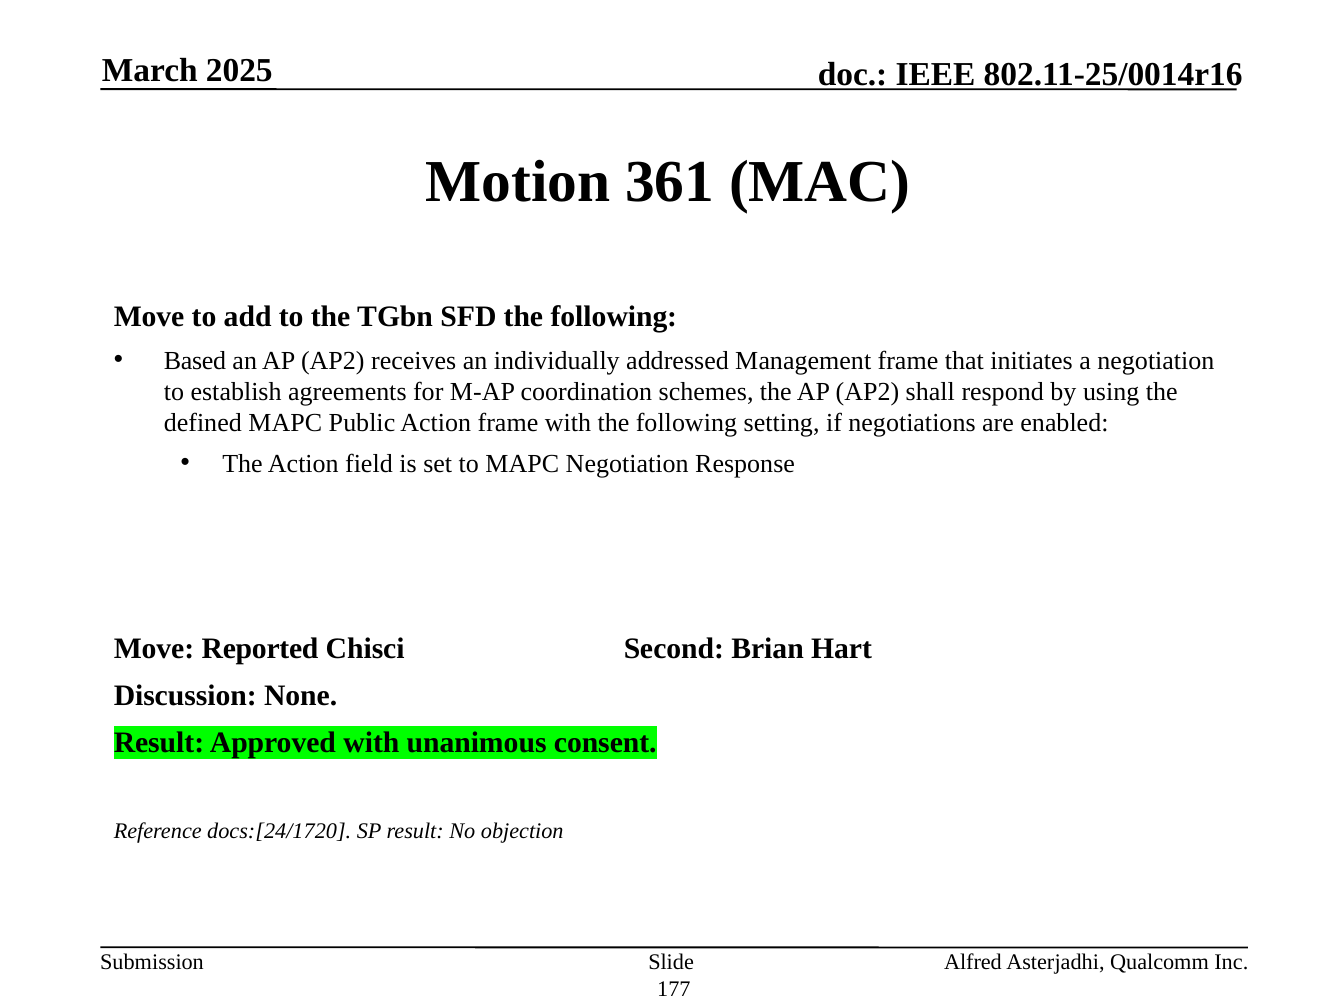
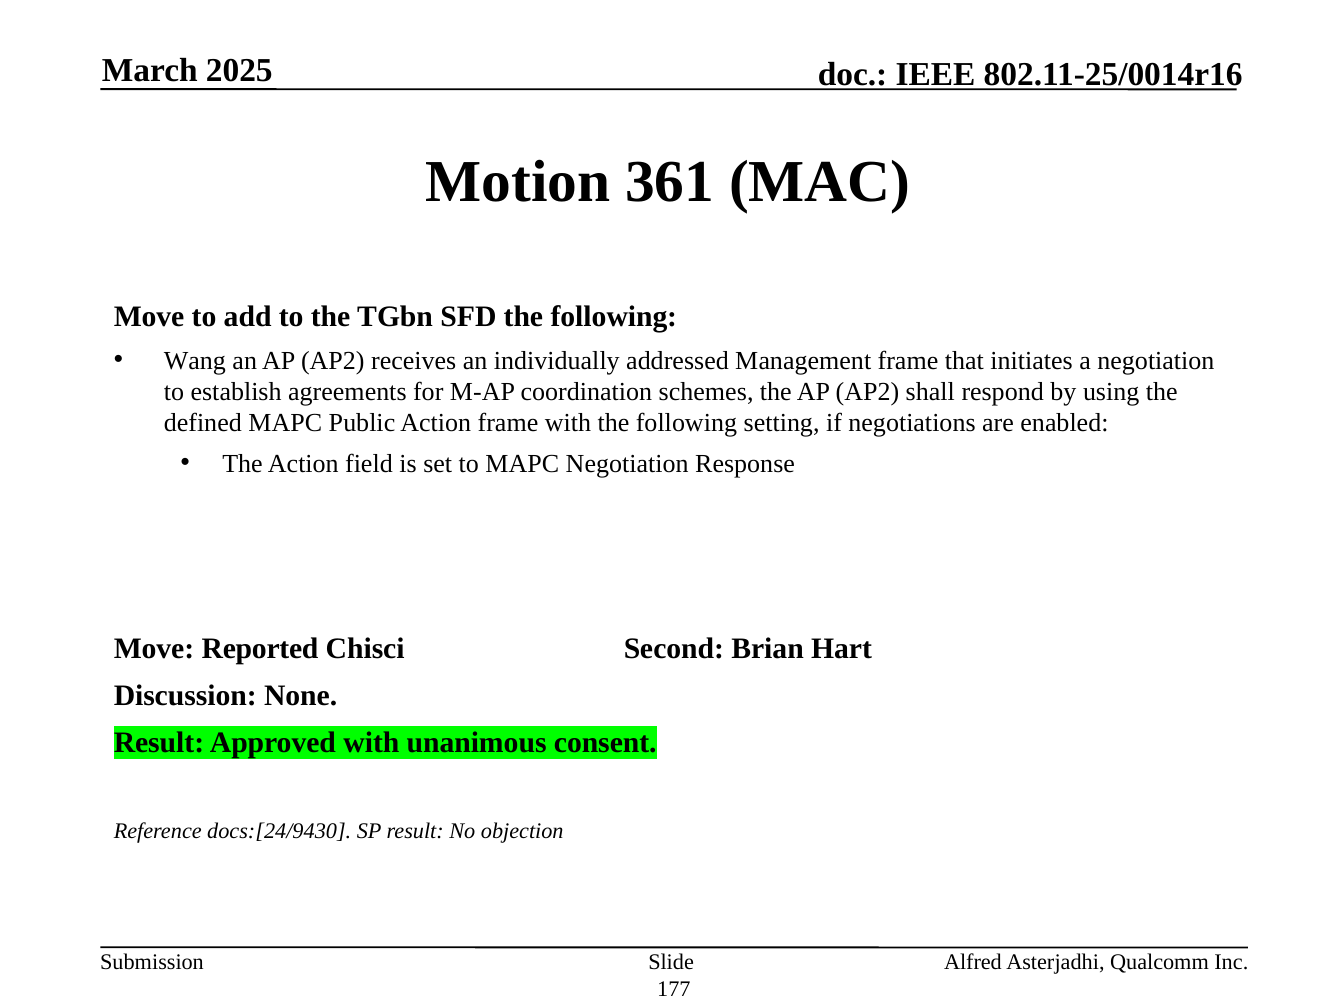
Based: Based -> Wang
docs:[24/1720: docs:[24/1720 -> docs:[24/9430
